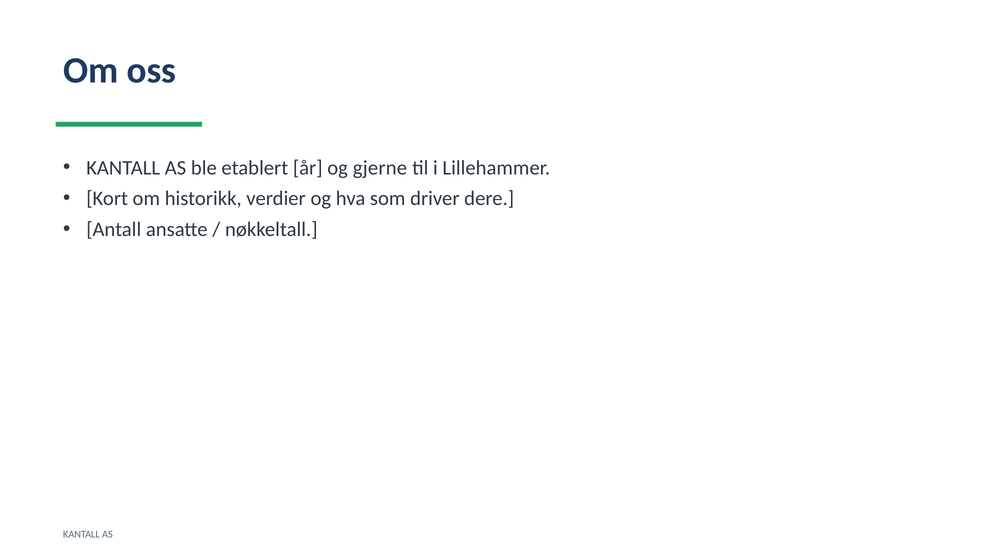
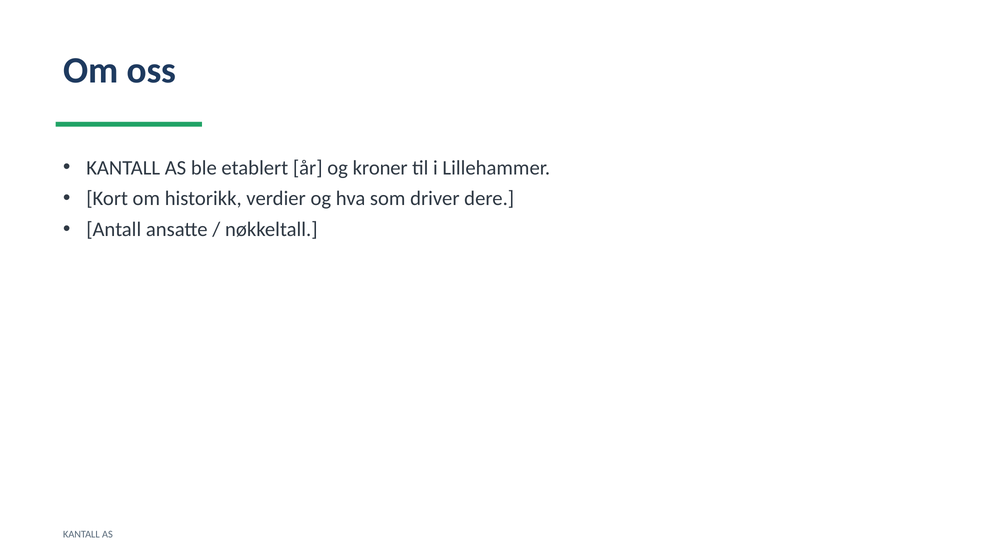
gjerne: gjerne -> kroner
